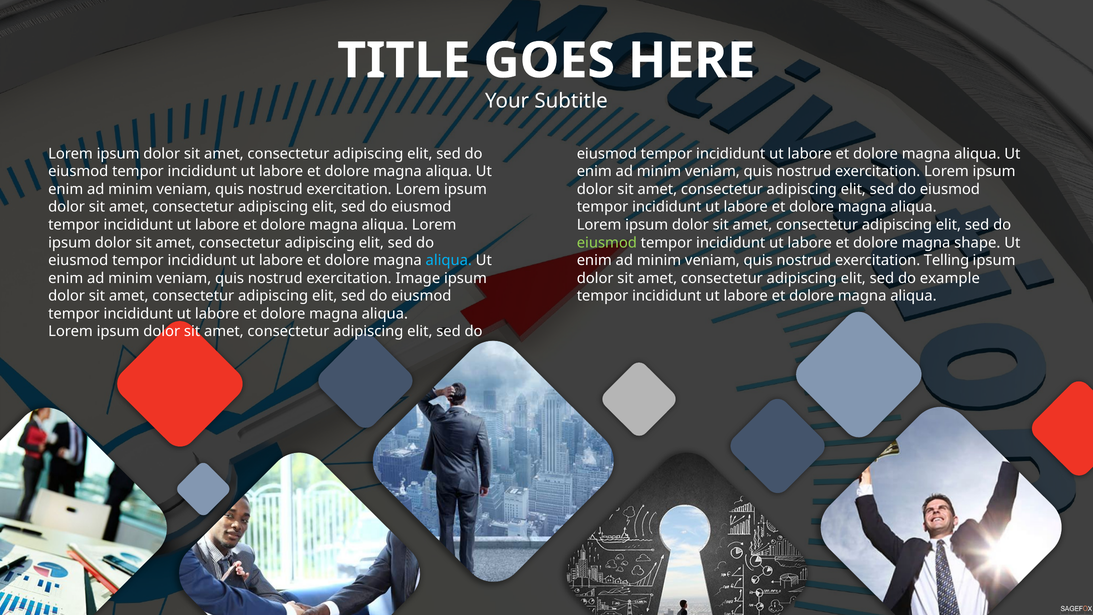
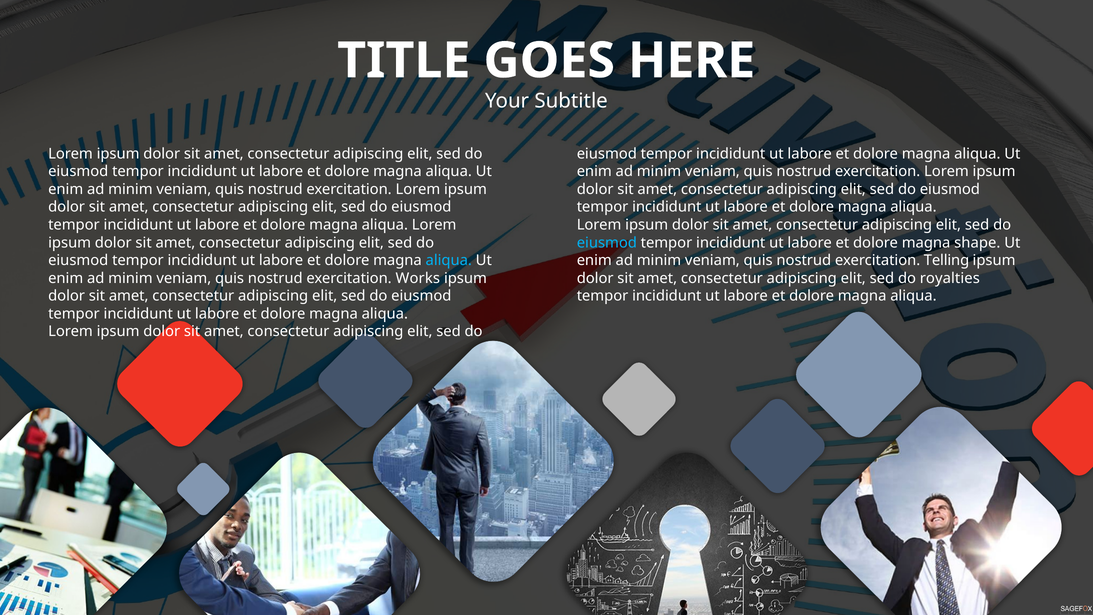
eiusmod at (607, 243) colour: light green -> light blue
Image: Image -> Works
example: example -> royalties
